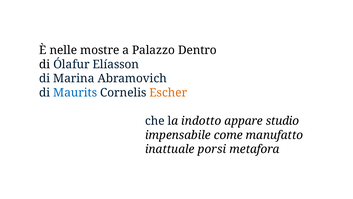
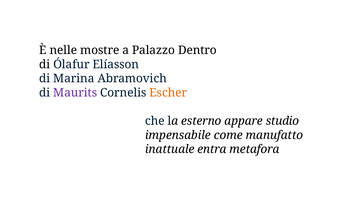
Maurits colour: blue -> purple
indotto: indotto -> esterno
porsi: porsi -> entra
